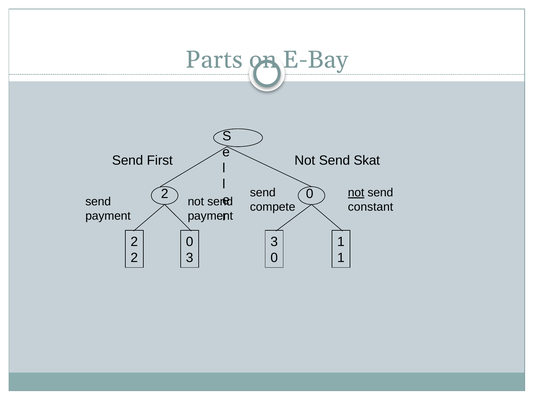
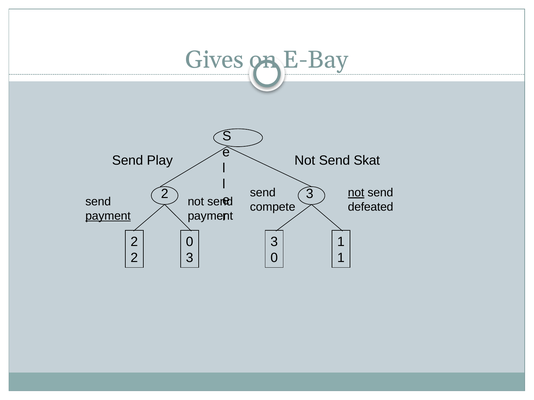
Parts: Parts -> Gives
First: First -> Play
0 at (310, 194): 0 -> 3
constant: constant -> defeated
payment at (108, 216) underline: none -> present
